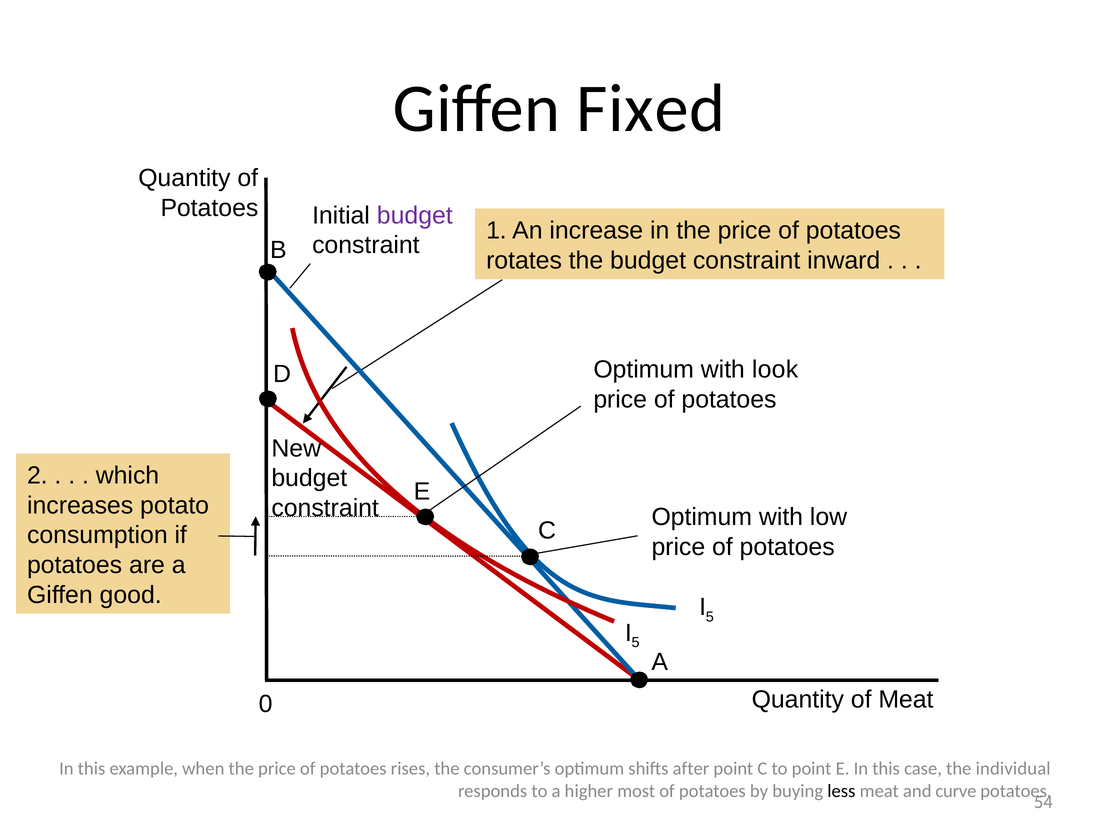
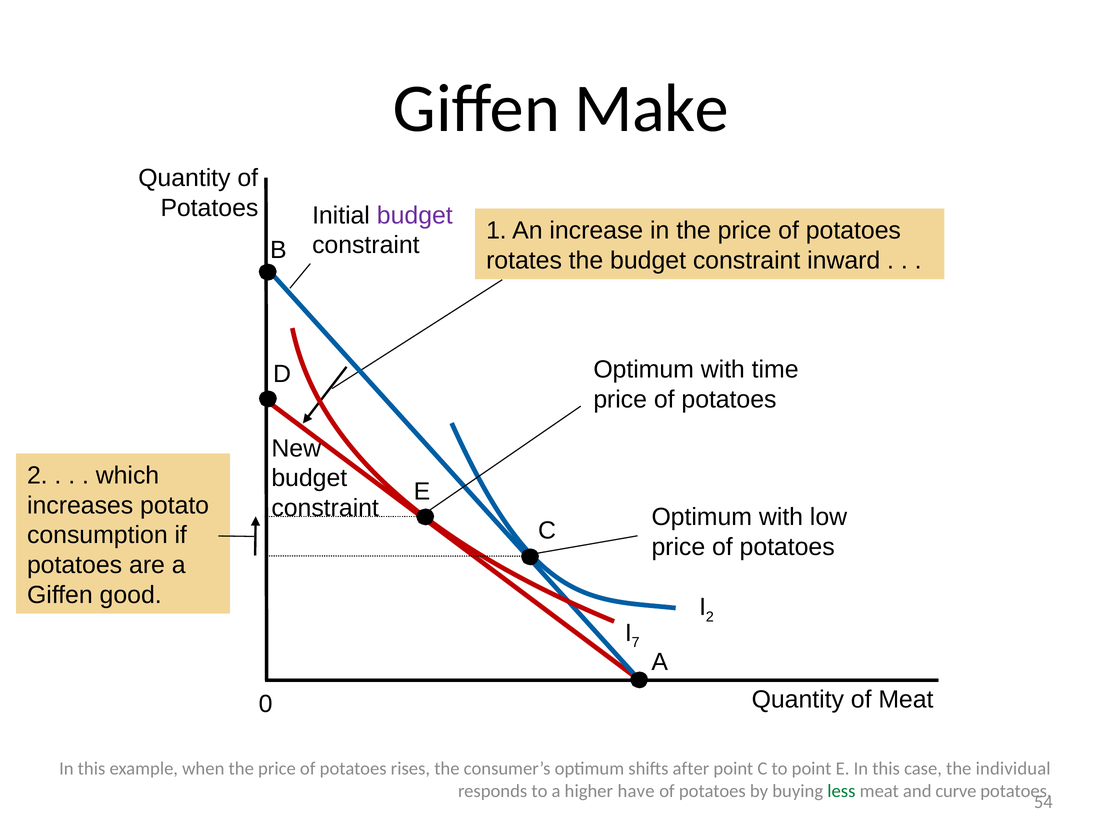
Fixed: Fixed -> Make
look: look -> time
5 at (710, 617): 5 -> 2
5 at (636, 642): 5 -> 7
most: most -> have
less colour: black -> green
